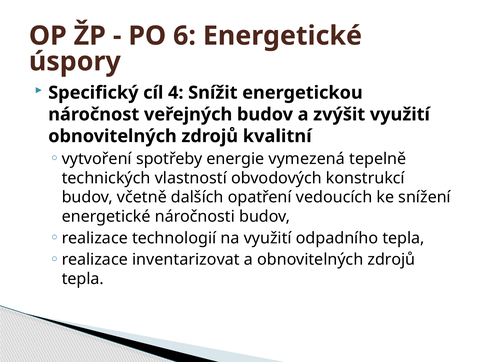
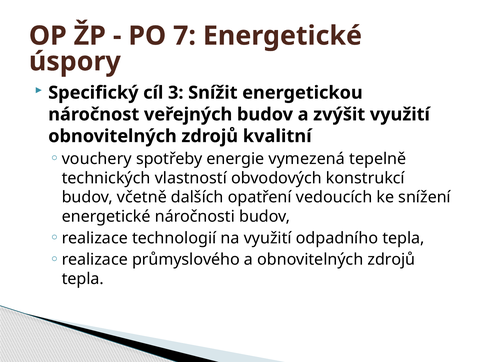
6: 6 -> 7
4: 4 -> 3
vytvoření: vytvoření -> vouchery
inventarizovat: inventarizovat -> průmyslového
